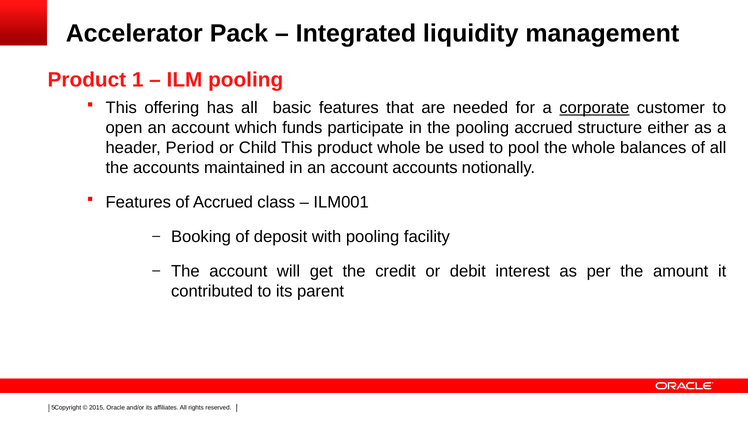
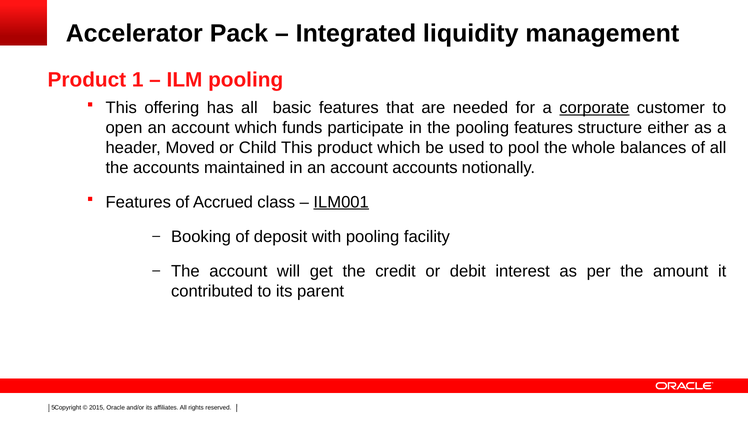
pooling accrued: accrued -> features
Period: Period -> Moved
product whole: whole -> which
ILM001 underline: none -> present
